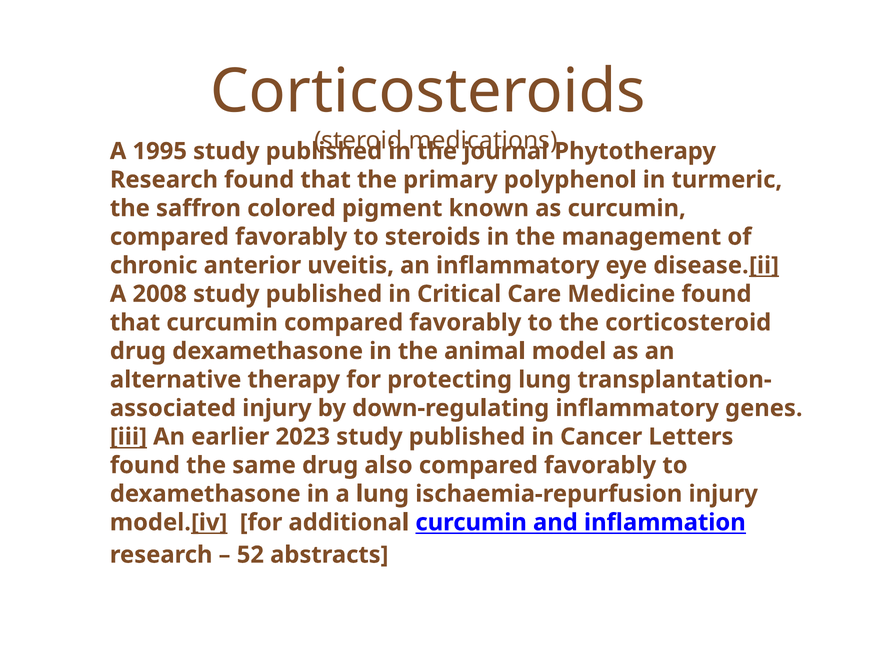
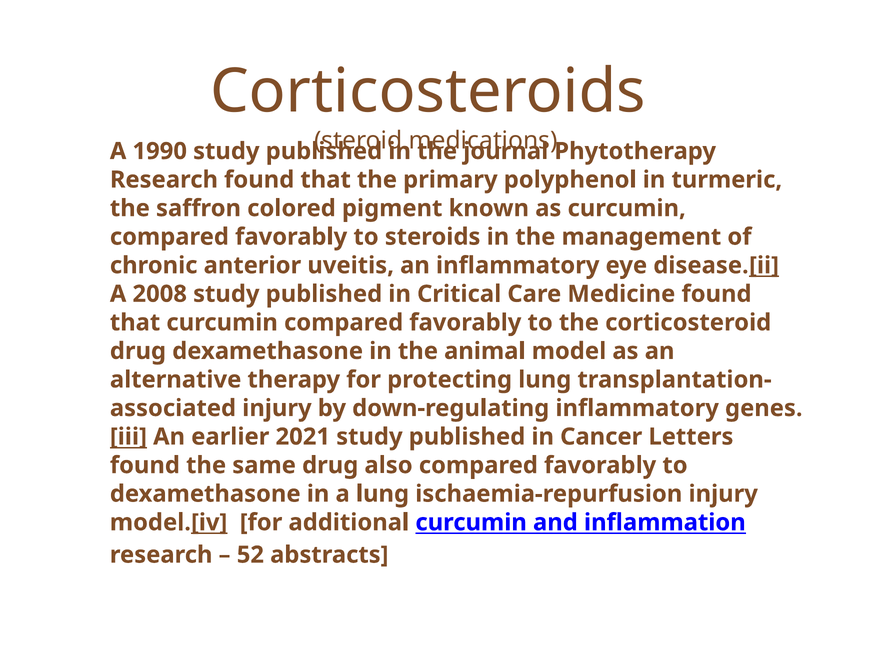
1995: 1995 -> 1990
2023: 2023 -> 2021
